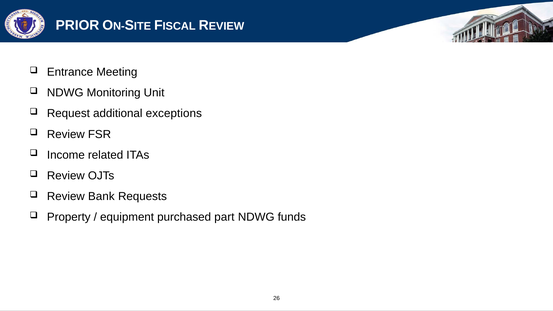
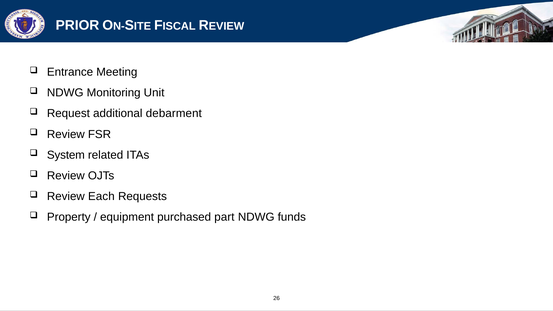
exceptions: exceptions -> debarment
Income: Income -> System
Bank: Bank -> Each
